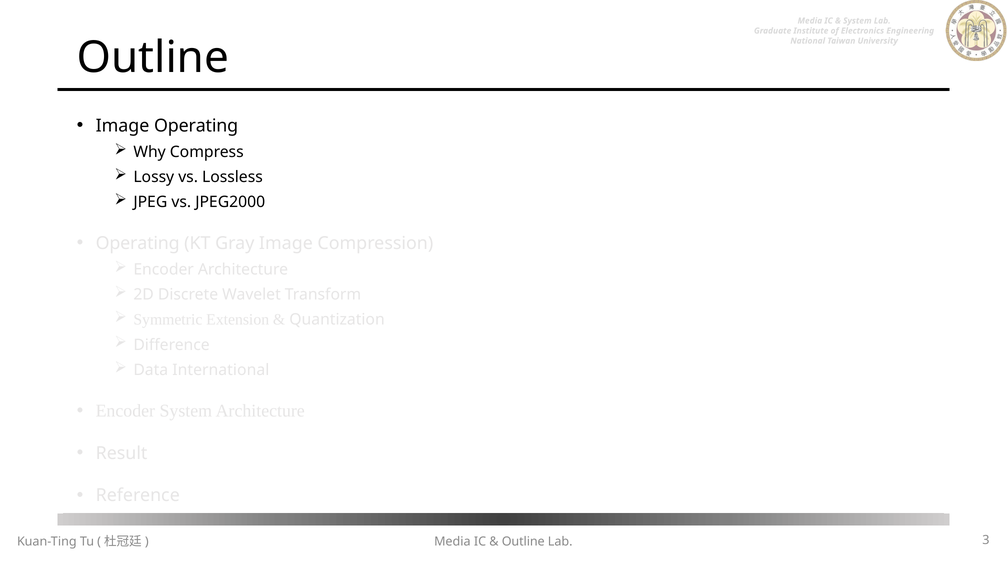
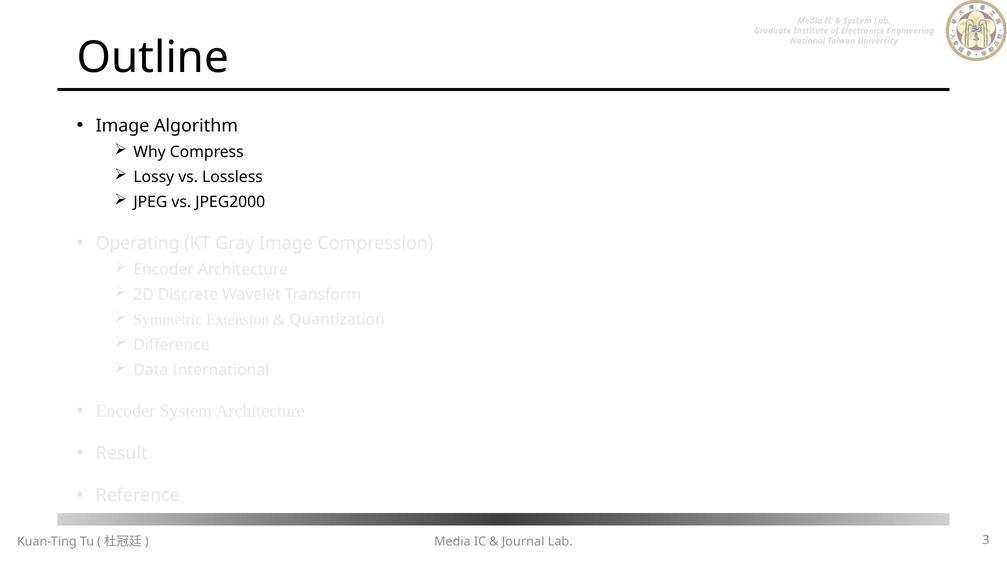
Image Operating: Operating -> Algorithm
Outline at (523, 541): Outline -> Journal
